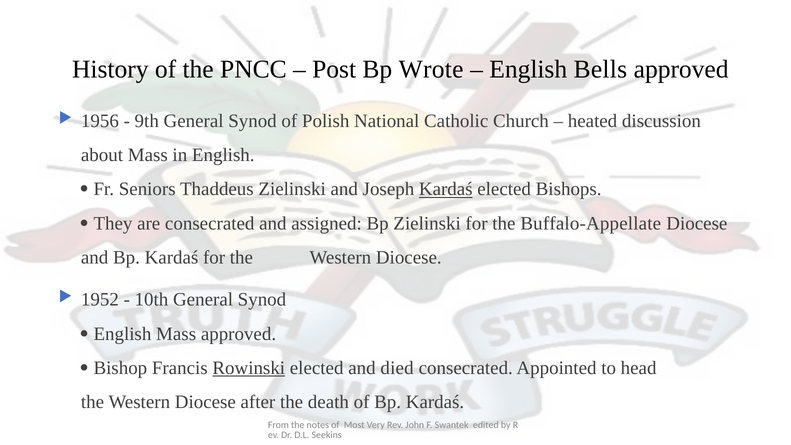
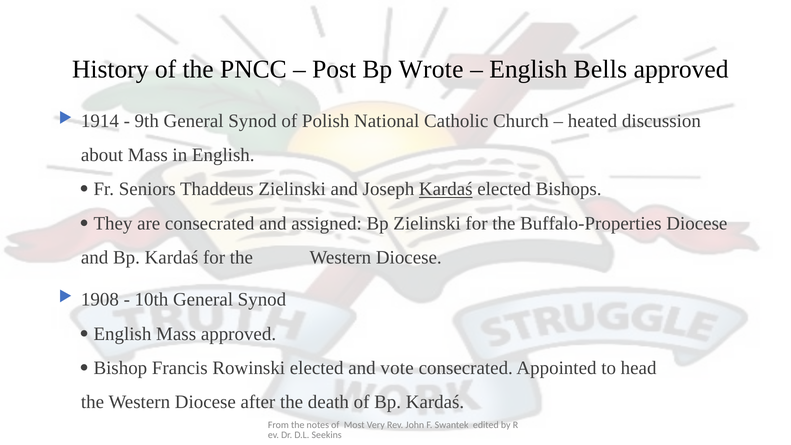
1956: 1956 -> 1914
Buffalo-Appellate: Buffalo-Appellate -> Buffalo-Properties
1952: 1952 -> 1908
Rowinski underline: present -> none
died: died -> vote
